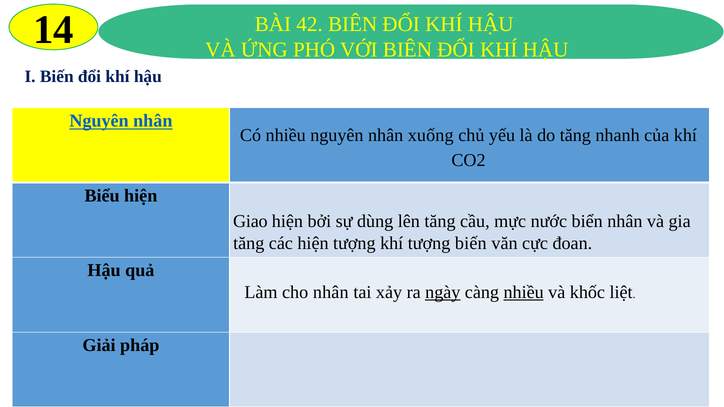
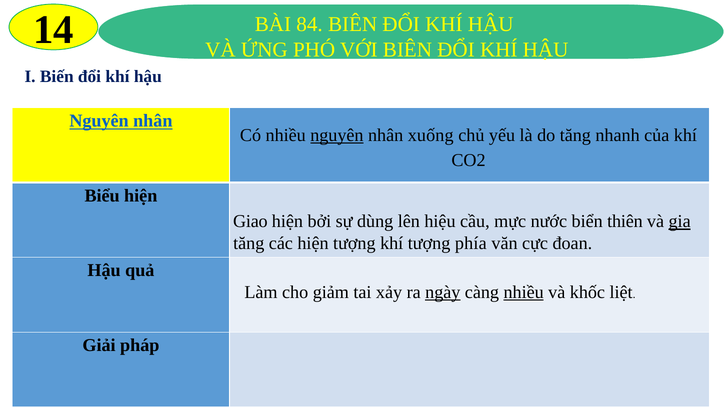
42: 42 -> 84
nguyên at (337, 135) underline: none -> present
lên tăng: tăng -> hiệu
biển nhân: nhân -> thiên
gia underline: none -> present
tượng biến: biến -> phía
cho nhân: nhân -> giảm
